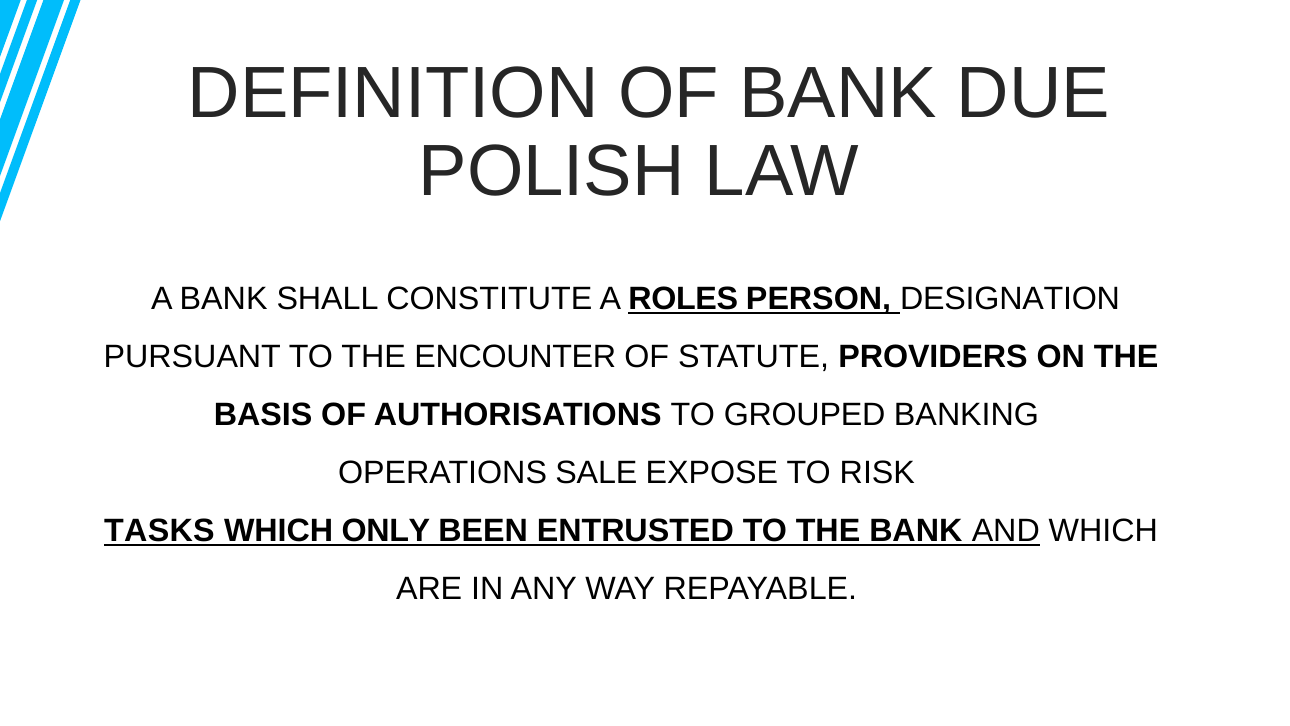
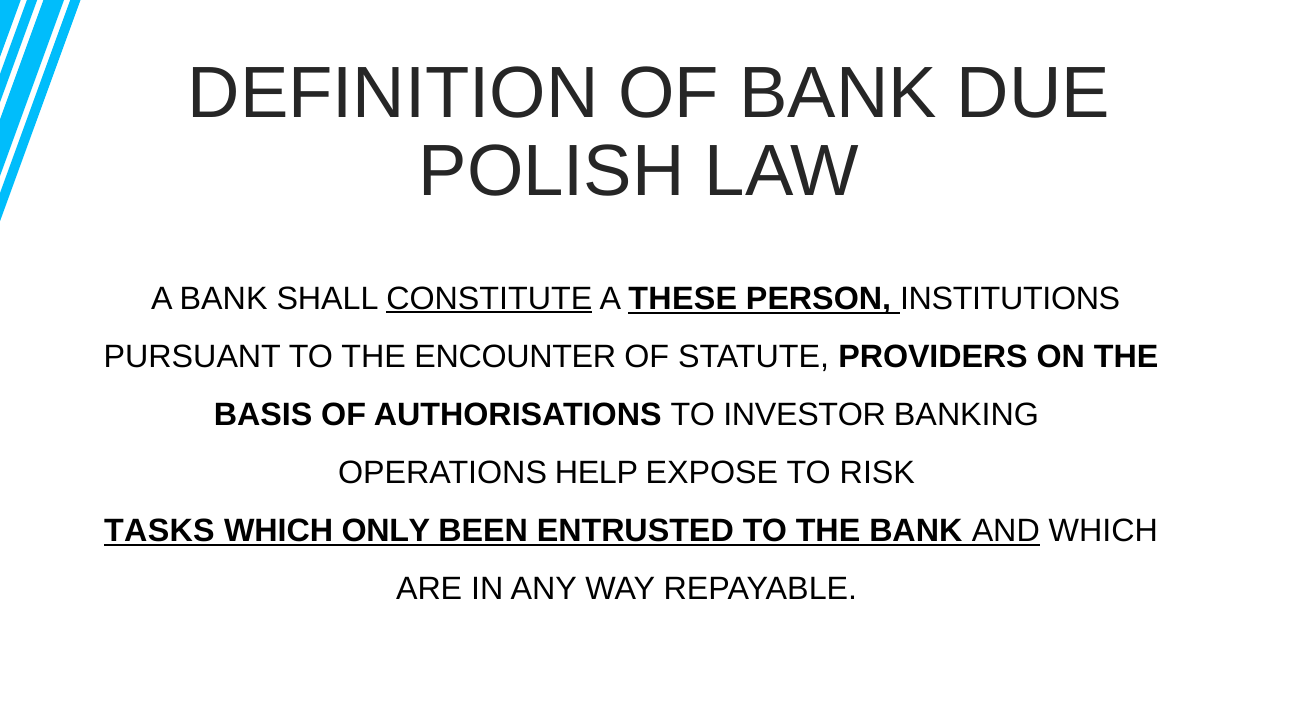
CONSTITUTE underline: none -> present
ROLES: ROLES -> THESE
DESIGNATION: DESIGNATION -> INSTITUTIONS
GROUPED: GROUPED -> INVESTOR
SALE: SALE -> HELP
